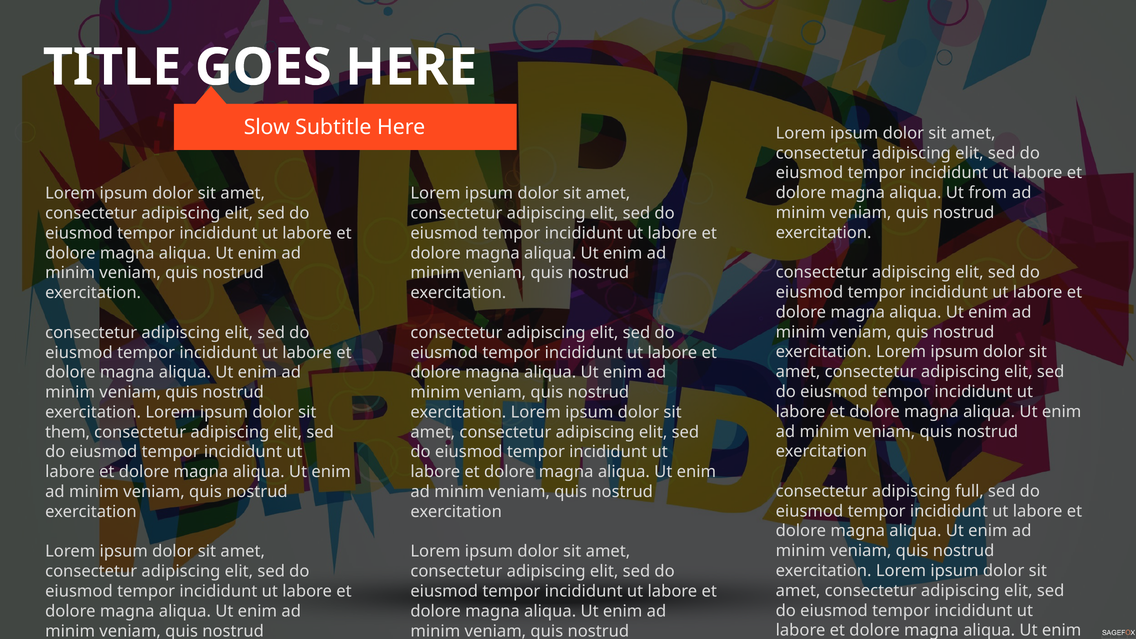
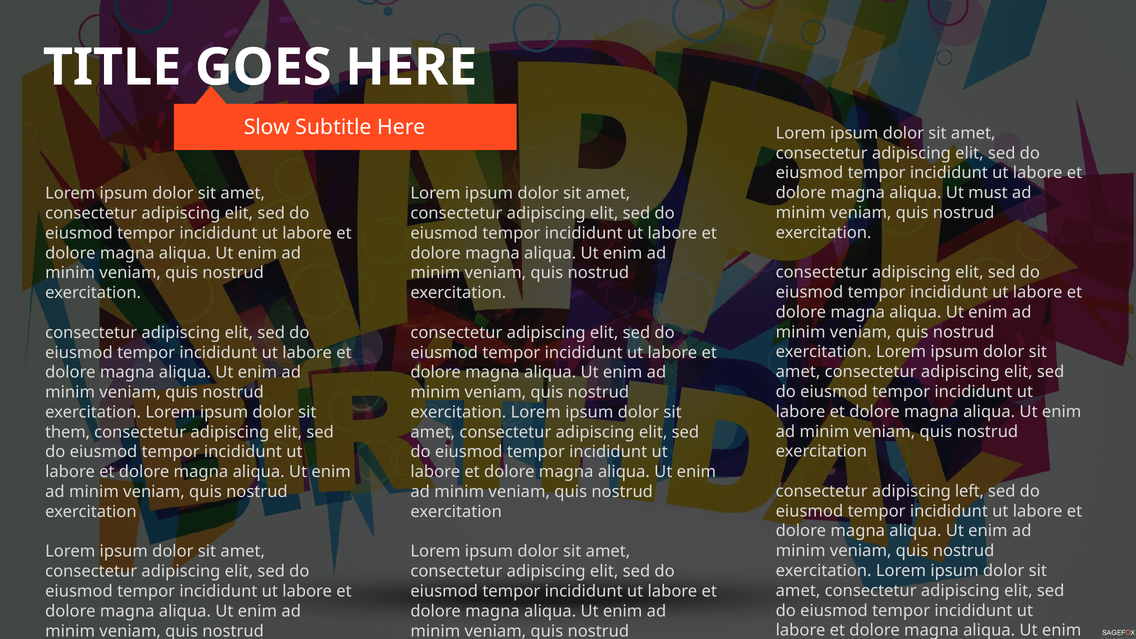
from: from -> must
full: full -> left
